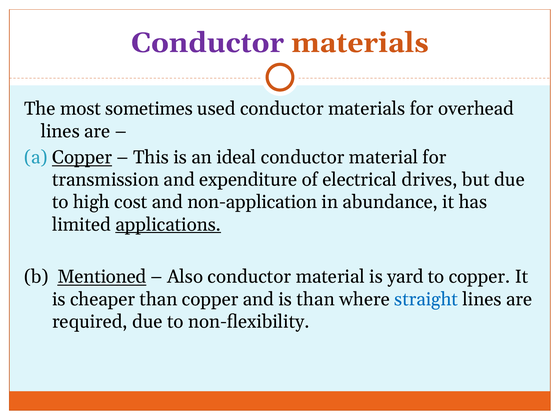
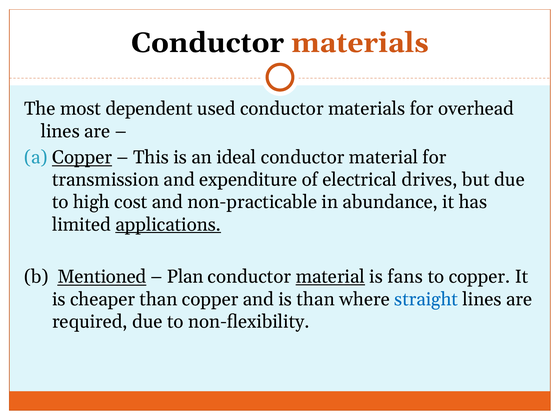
Conductor at (208, 43) colour: purple -> black
sometimes: sometimes -> dependent
non-application: non-application -> non-practicable
Also: Also -> Plan
material at (330, 277) underline: none -> present
yard: yard -> fans
